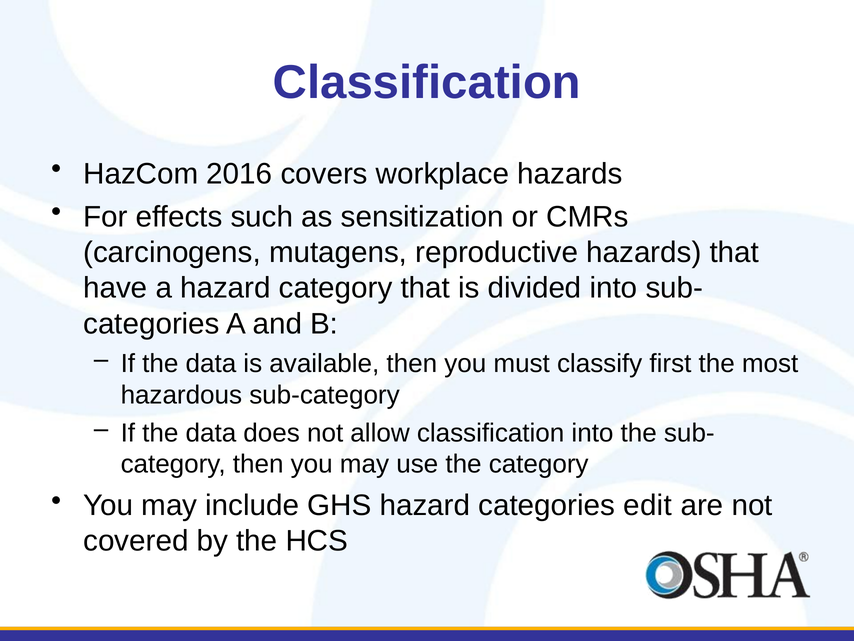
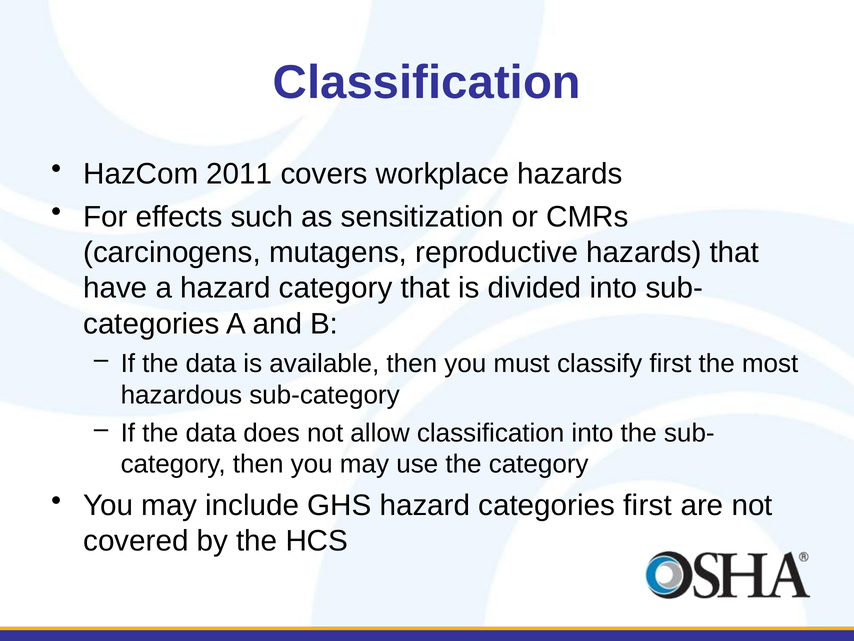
2016: 2016 -> 2011
categories edit: edit -> first
